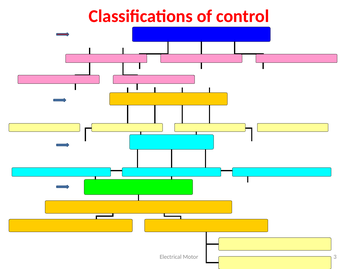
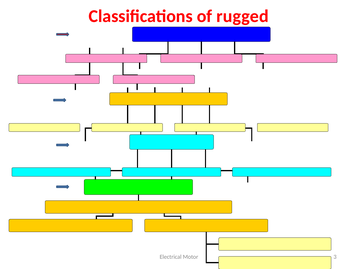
control: control -> rugged
